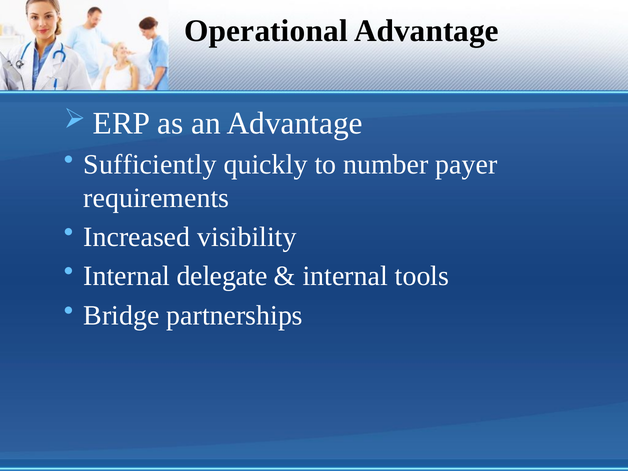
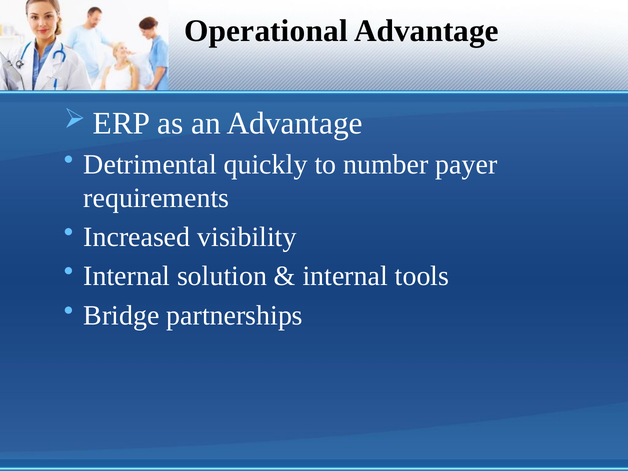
Sufficiently: Sufficiently -> Detrimental
delegate: delegate -> solution
